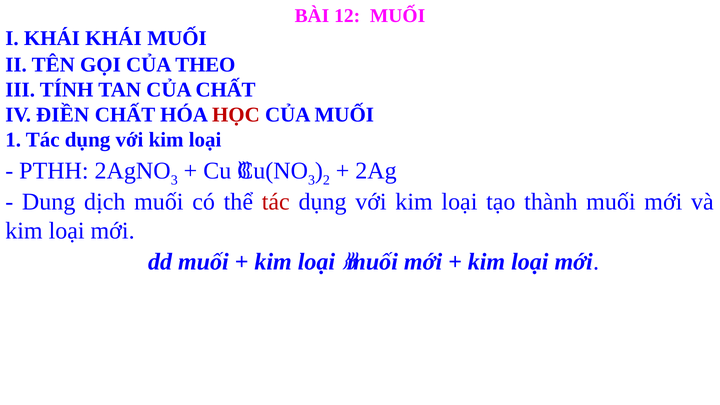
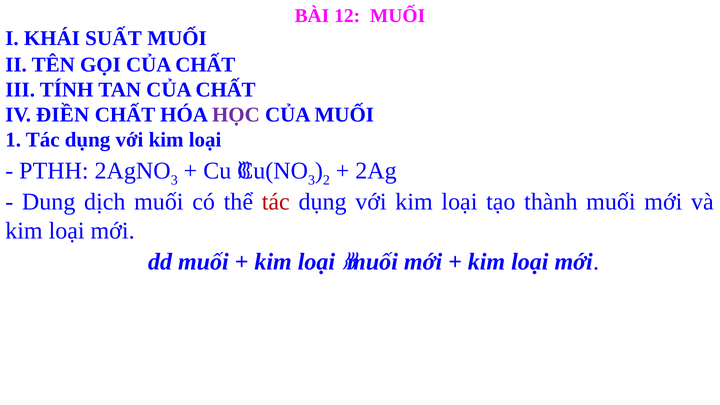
KHÁI KHÁI: KHÁI -> SUẤT
GỌI CỦA THEO: THEO -> CHẤT
HỌC colour: red -> purple
